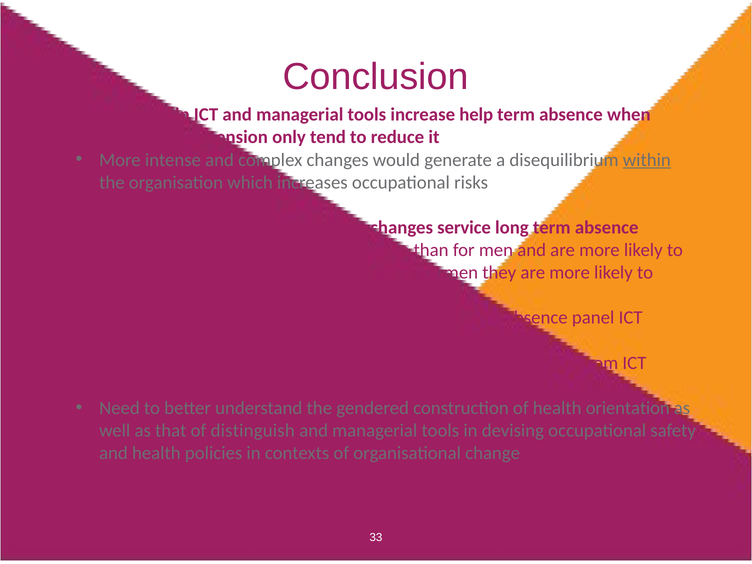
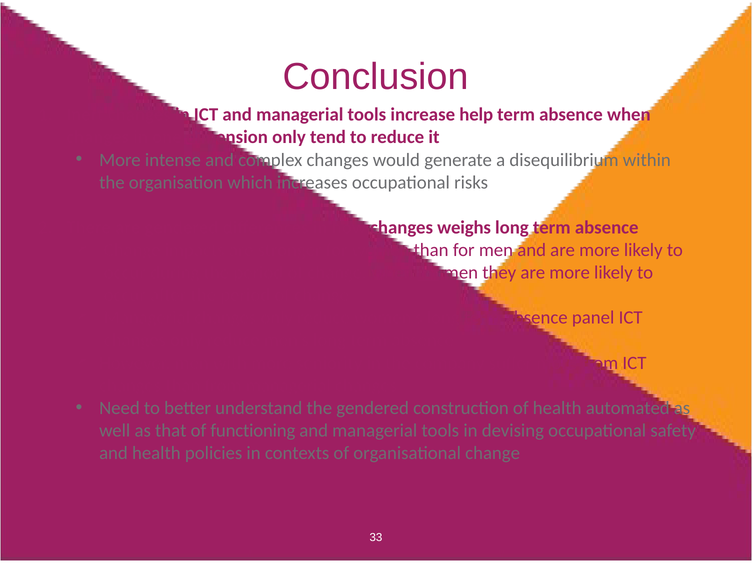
within underline: present -> none
service: service -> weighs
orientation: orientation -> automated
distinguish: distinguish -> functioning
